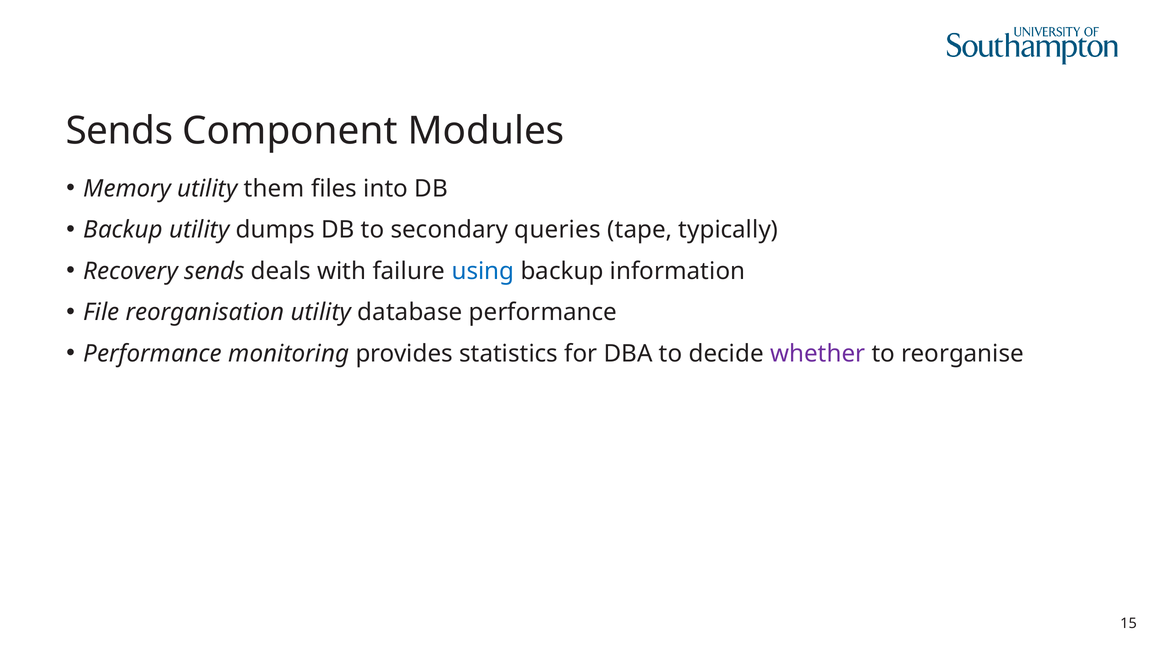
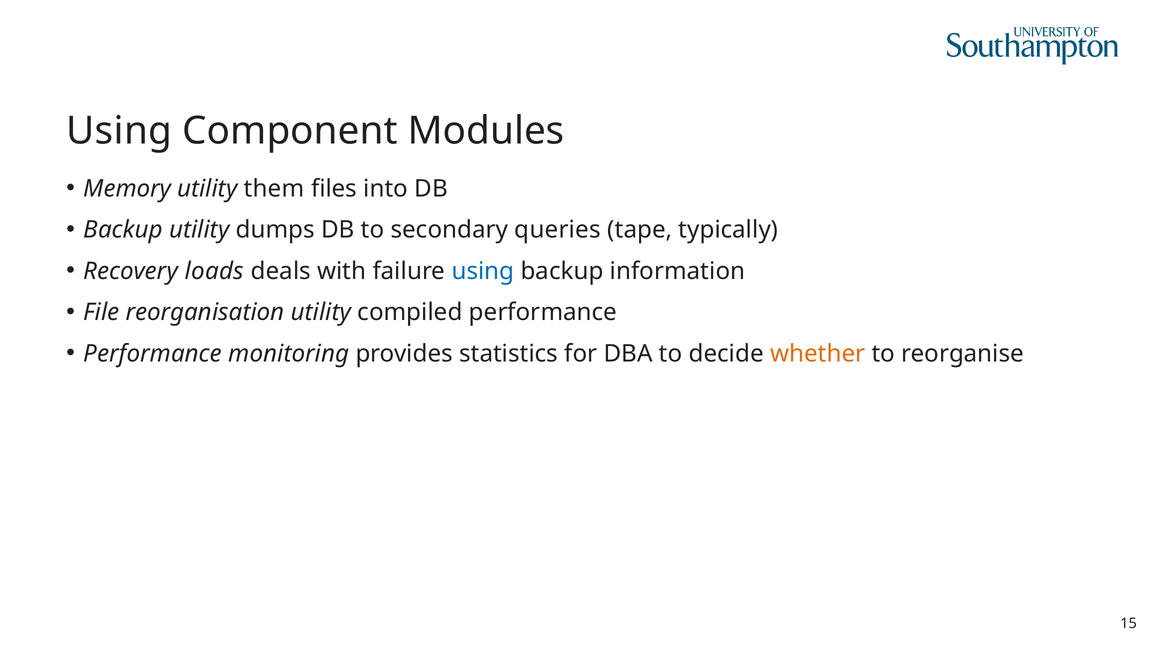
Sends at (120, 131): Sends -> Using
Recovery sends: sends -> loads
database: database -> compiled
whether colour: purple -> orange
